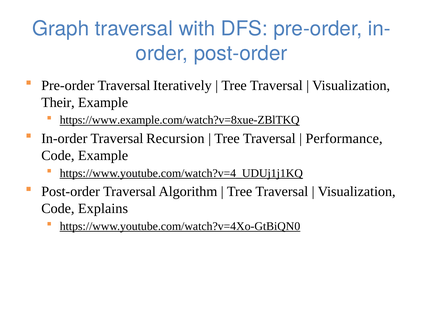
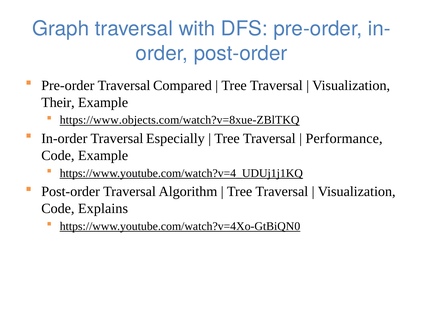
Iteratively: Iteratively -> Compared
https://www.example.com/watch?v=8xue-ZBlTKQ: https://www.example.com/watch?v=8xue-ZBlTKQ -> https://www.objects.com/watch?v=8xue-ZBlTKQ
Recursion: Recursion -> Especially
